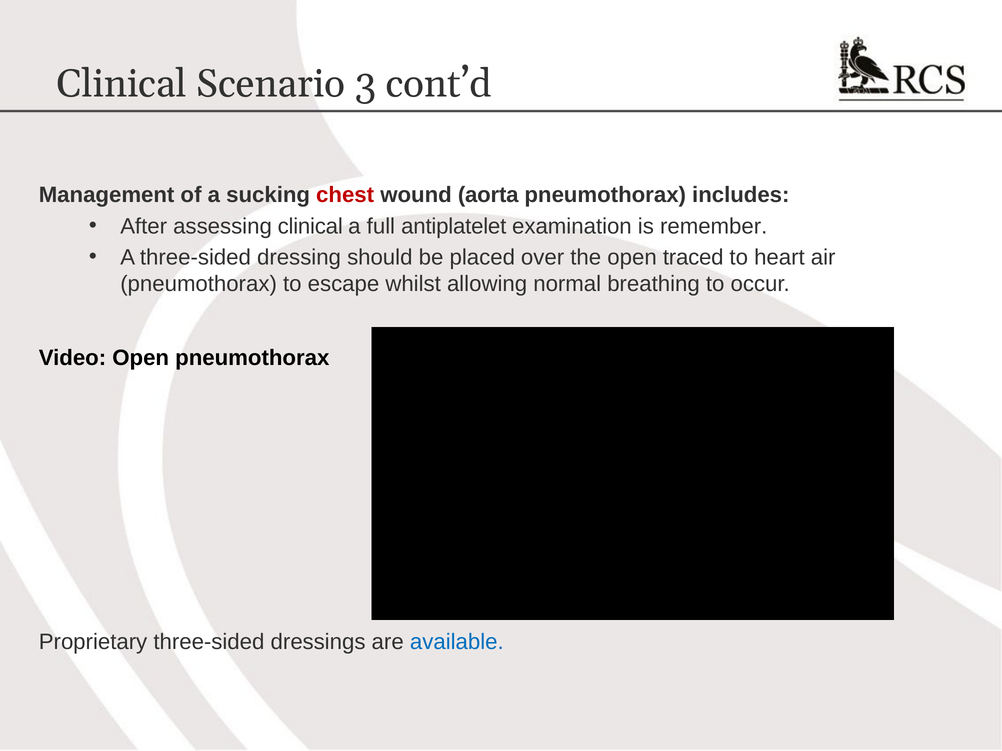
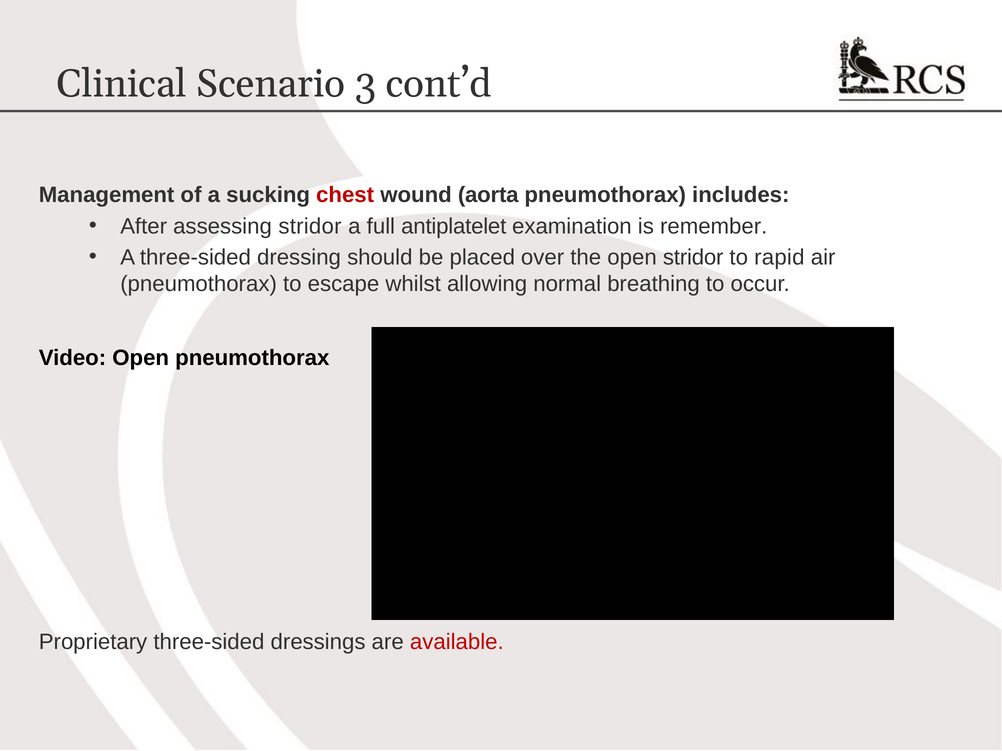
assessing clinical: clinical -> stridor
open traced: traced -> stridor
heart: heart -> rapid
available colour: blue -> red
